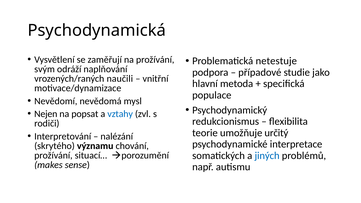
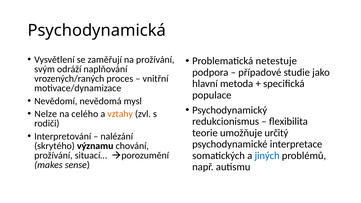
naučili: naučili -> proces
Nejen: Nejen -> Nelze
popsat: popsat -> celého
vztahy colour: blue -> orange
